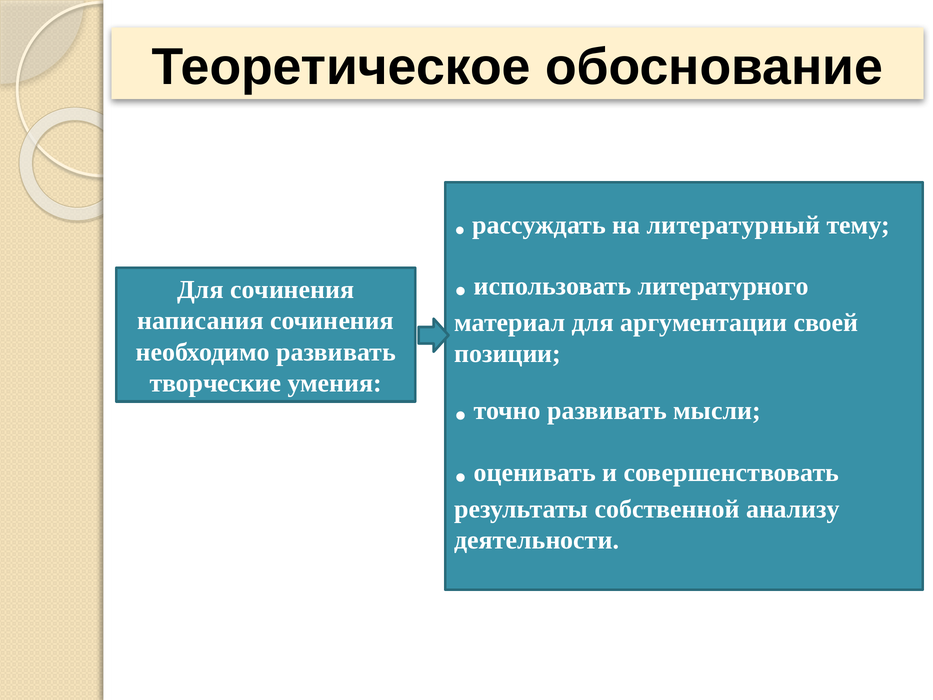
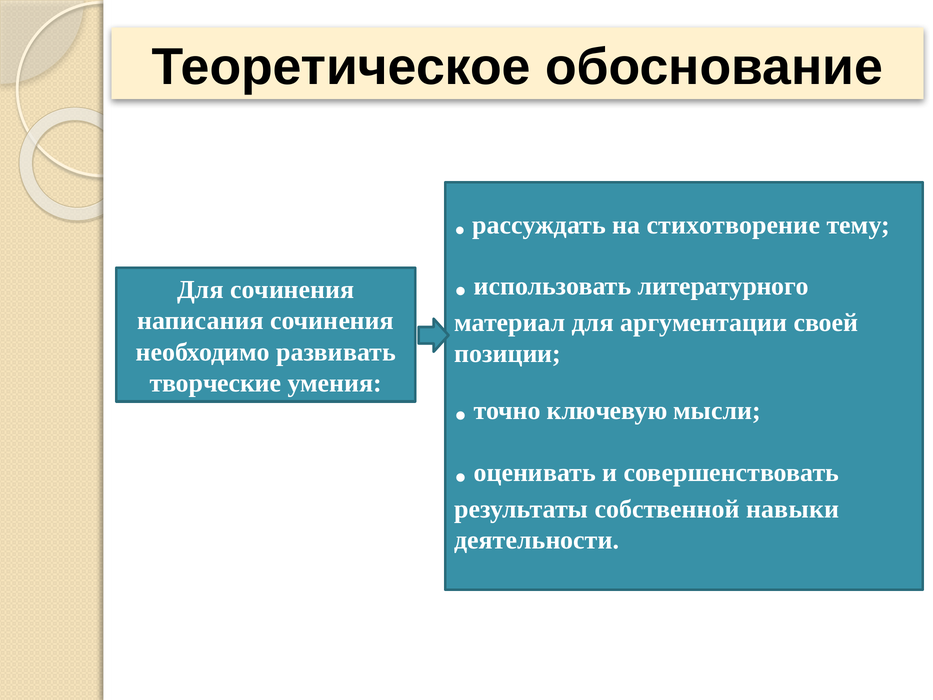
литературный: литературный -> стихотворение
точно развивать: развивать -> ключевую
анализу: анализу -> навыки
